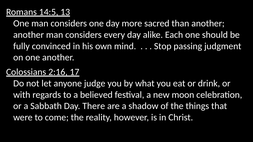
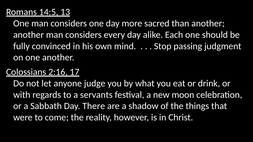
believed: believed -> servants
